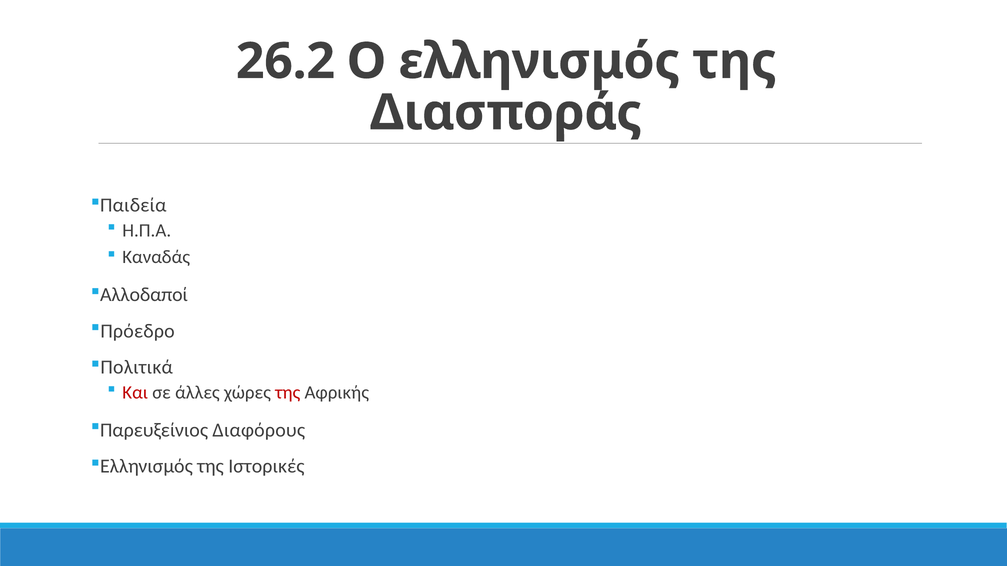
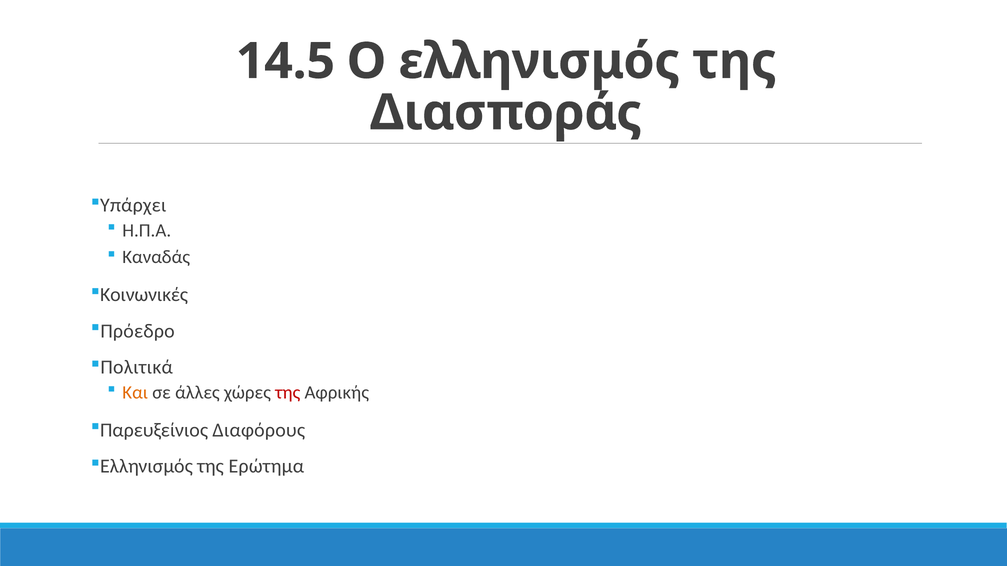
26.2: 26.2 -> 14.5
Παιδεία: Παιδεία -> Υπάρχει
Αλλοδαποί: Αλλοδαποί -> Κοινωνικές
Και colour: red -> orange
Ιστορικές: Ιστορικές -> Ερώτημα
